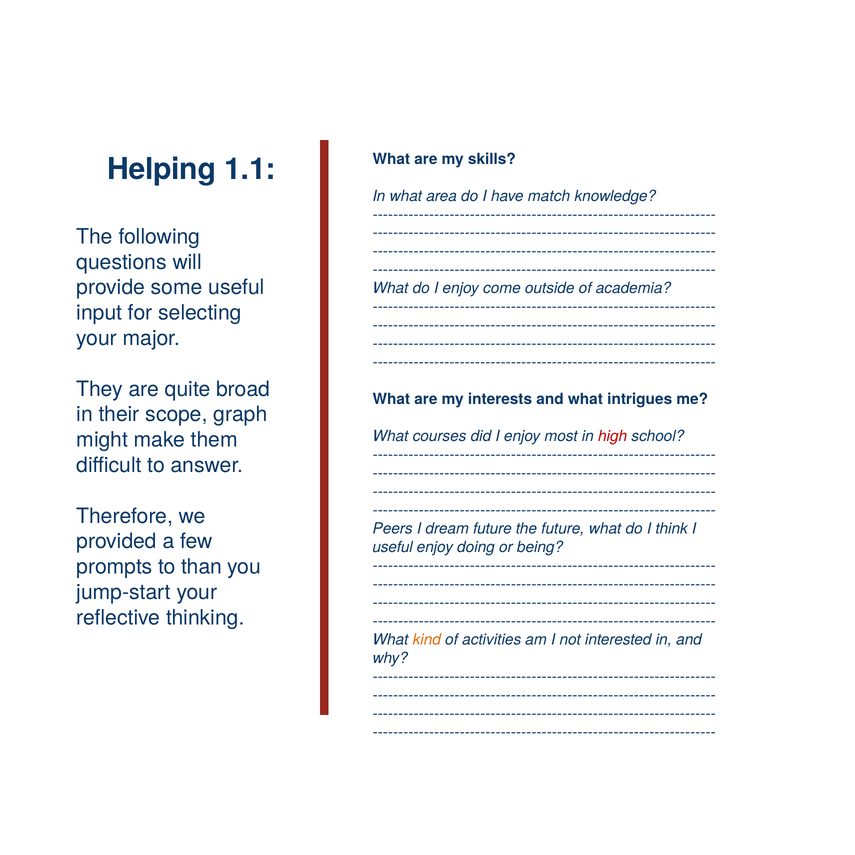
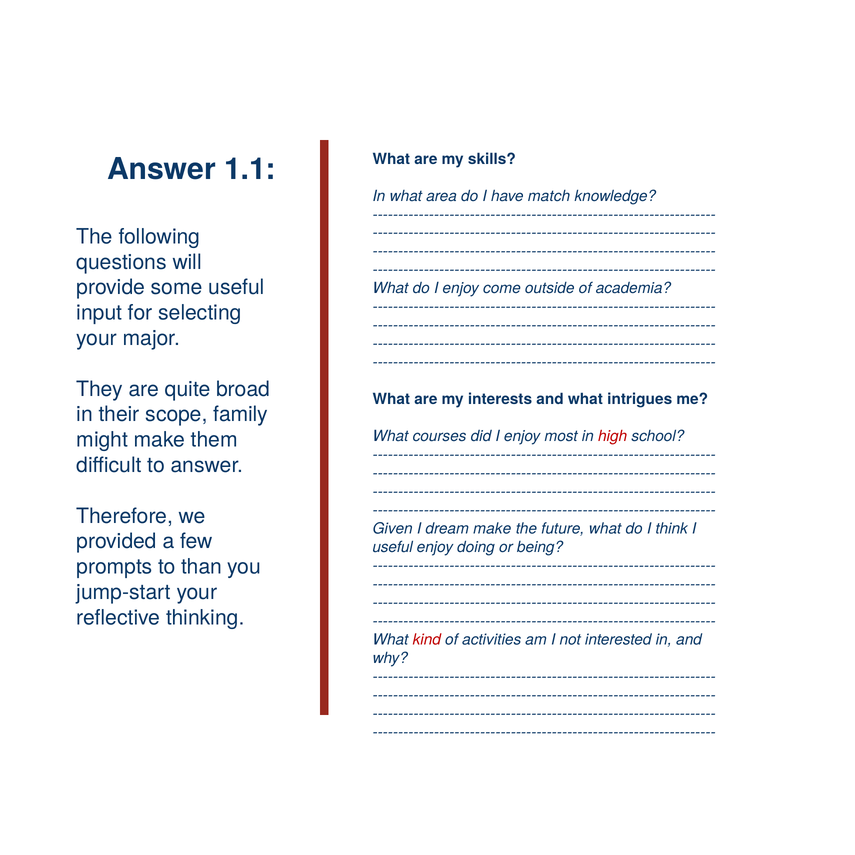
Helping at (162, 170): Helping -> Answer
graph: graph -> family
Peers: Peers -> Given
dream future: future -> make
kind colour: orange -> red
